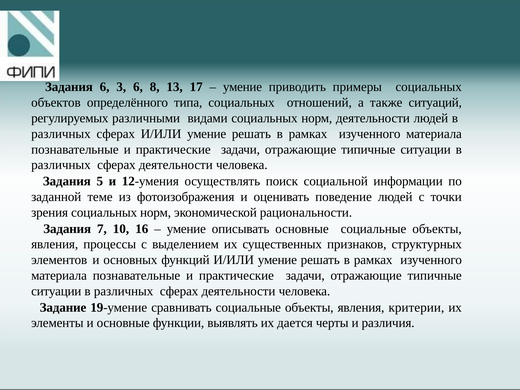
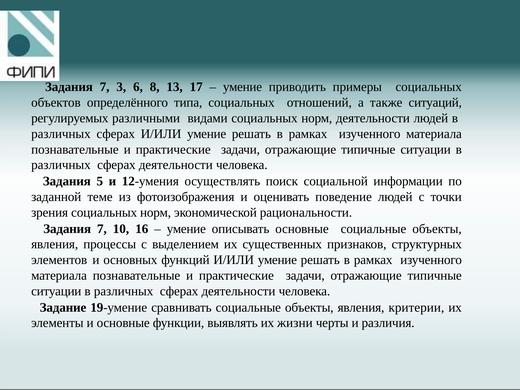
6 at (105, 87): 6 -> 7
дается: дается -> жизни
